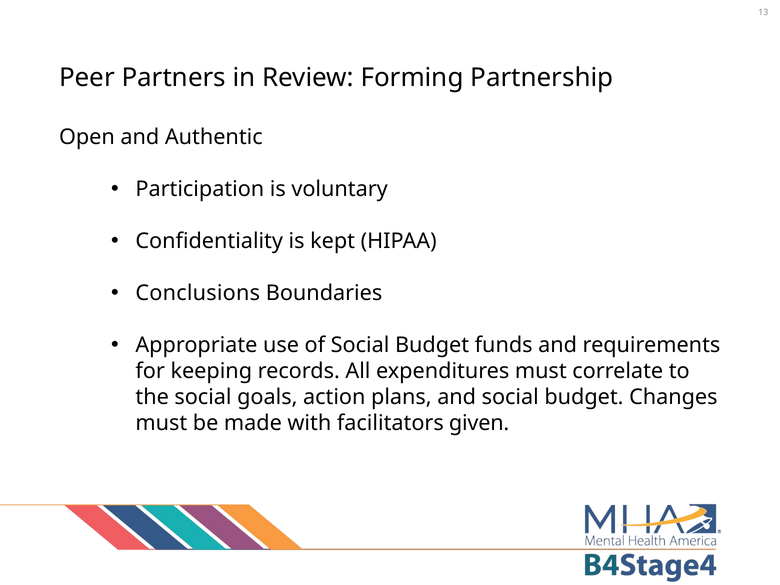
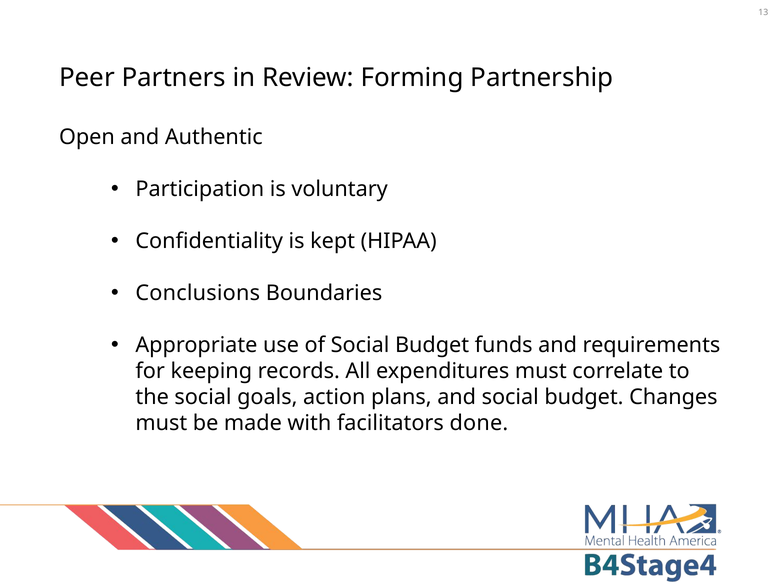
given: given -> done
